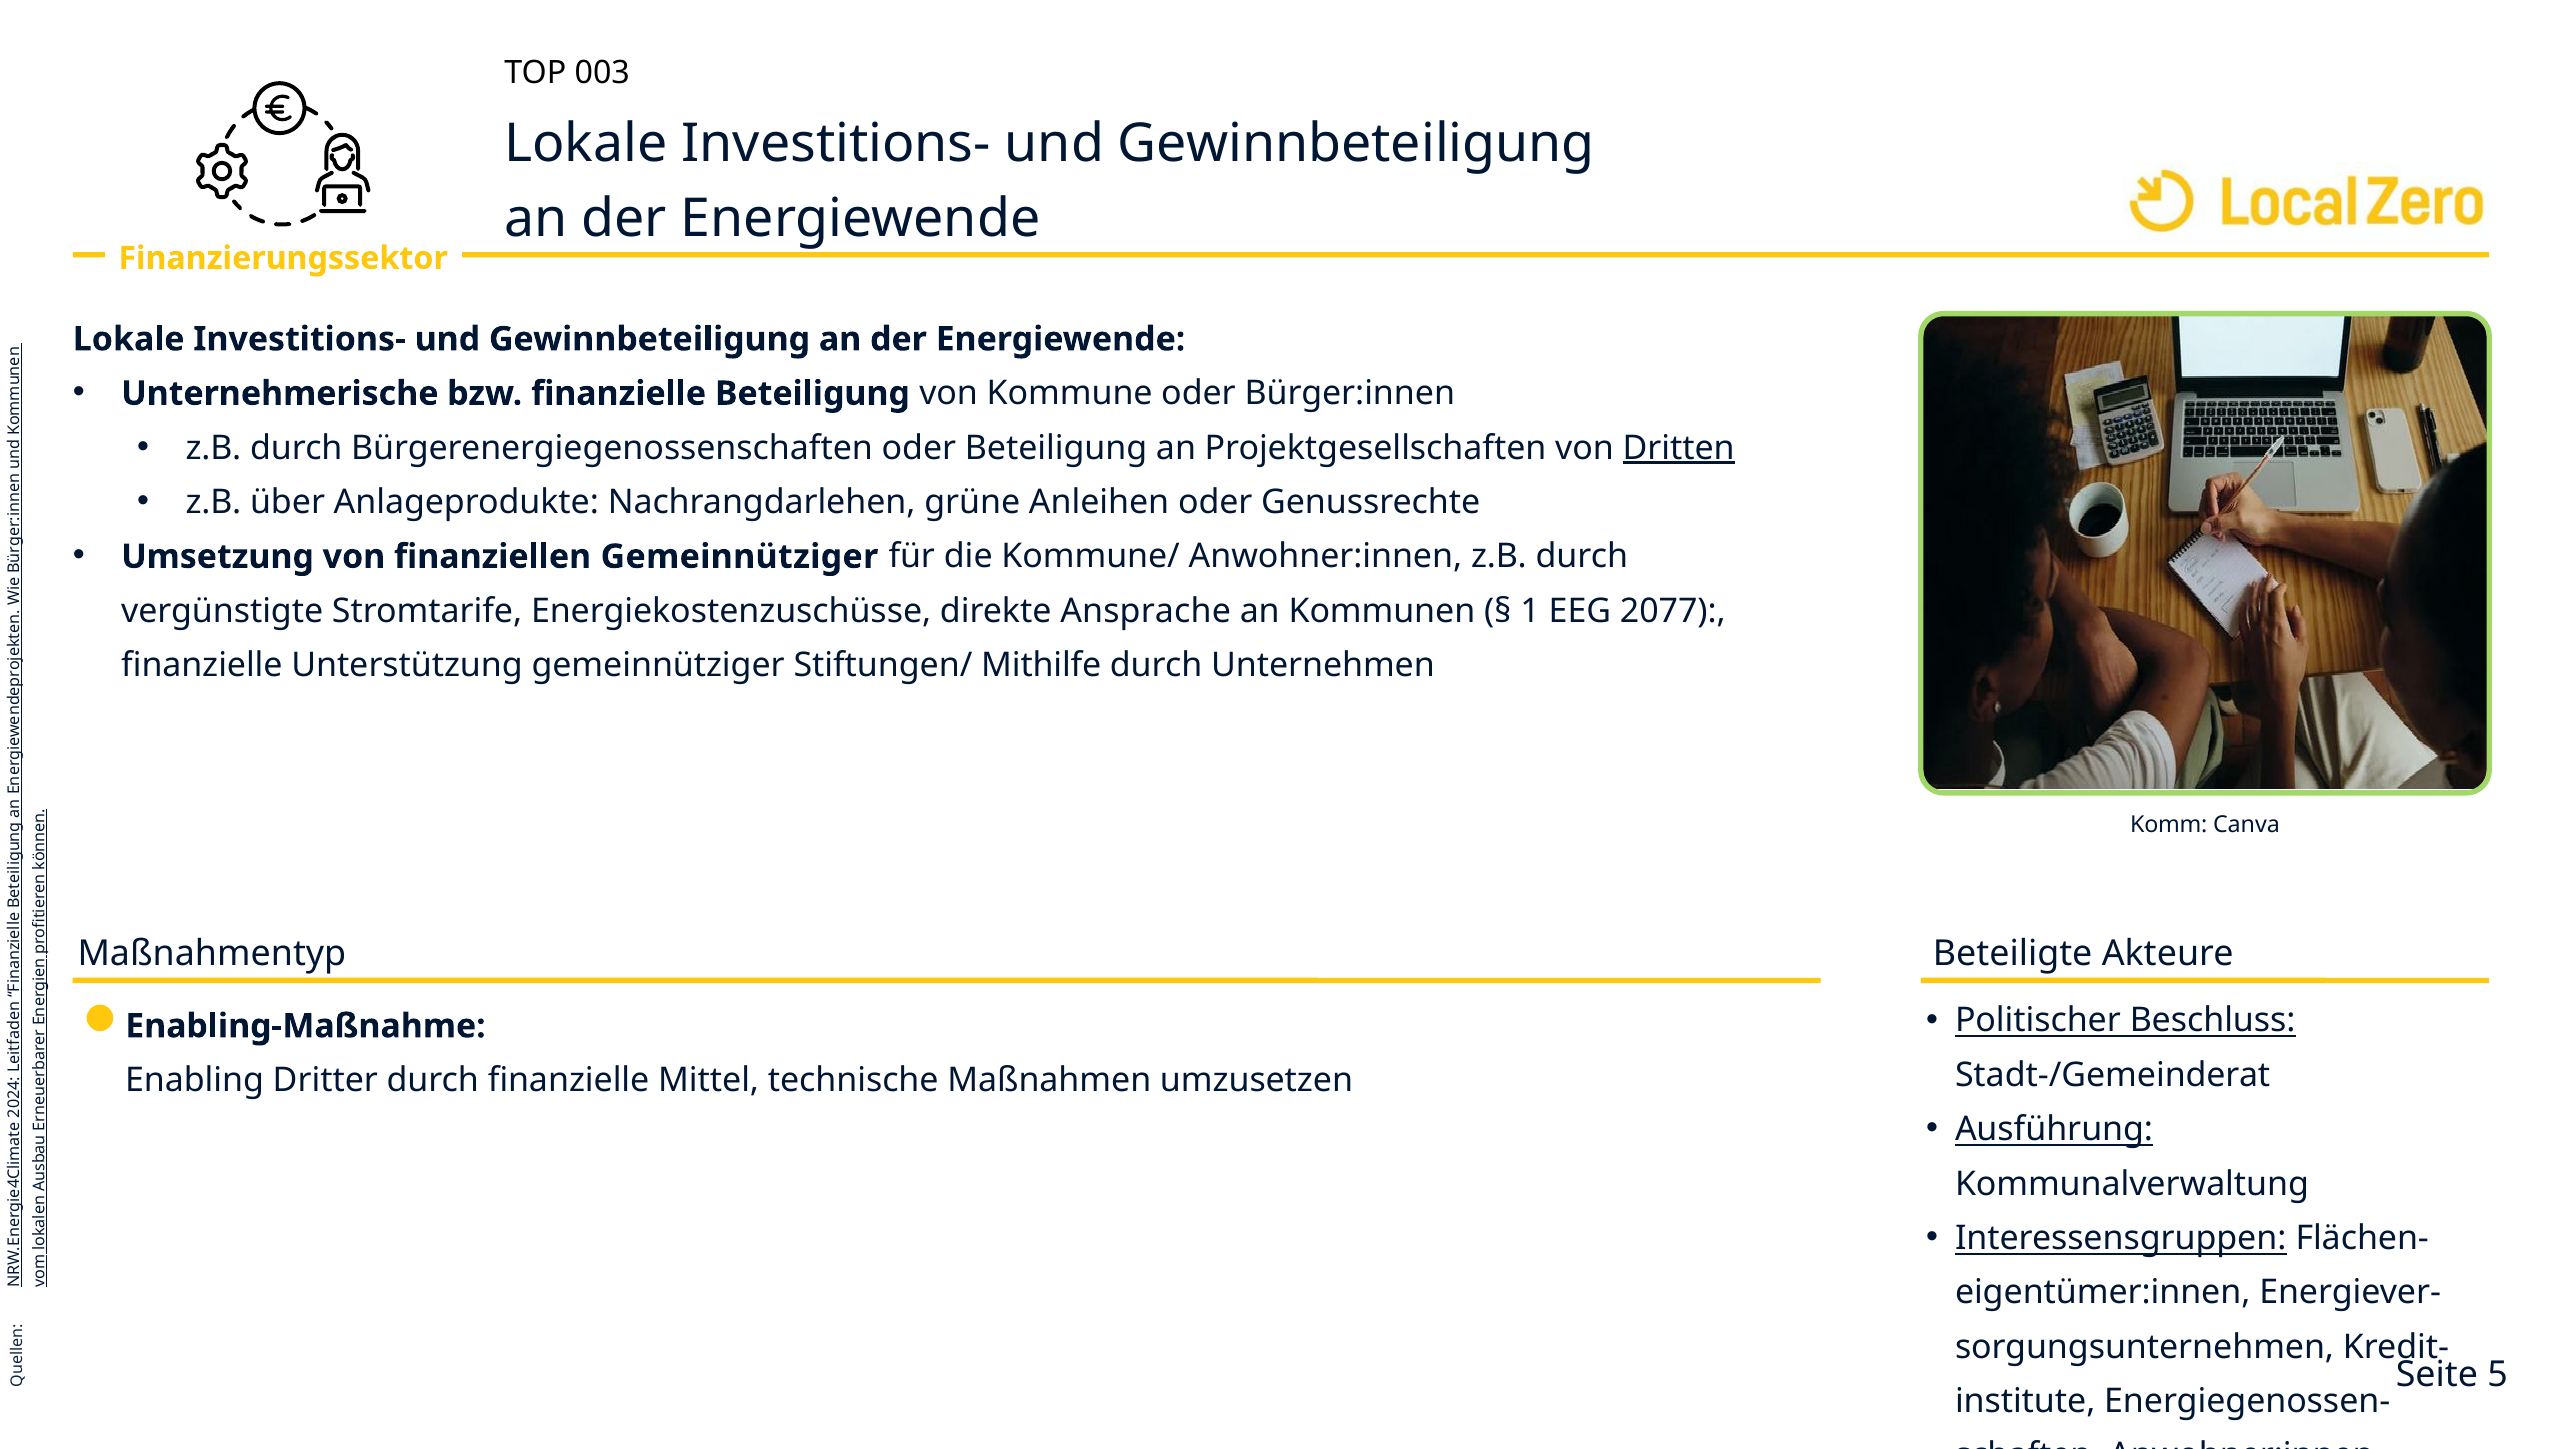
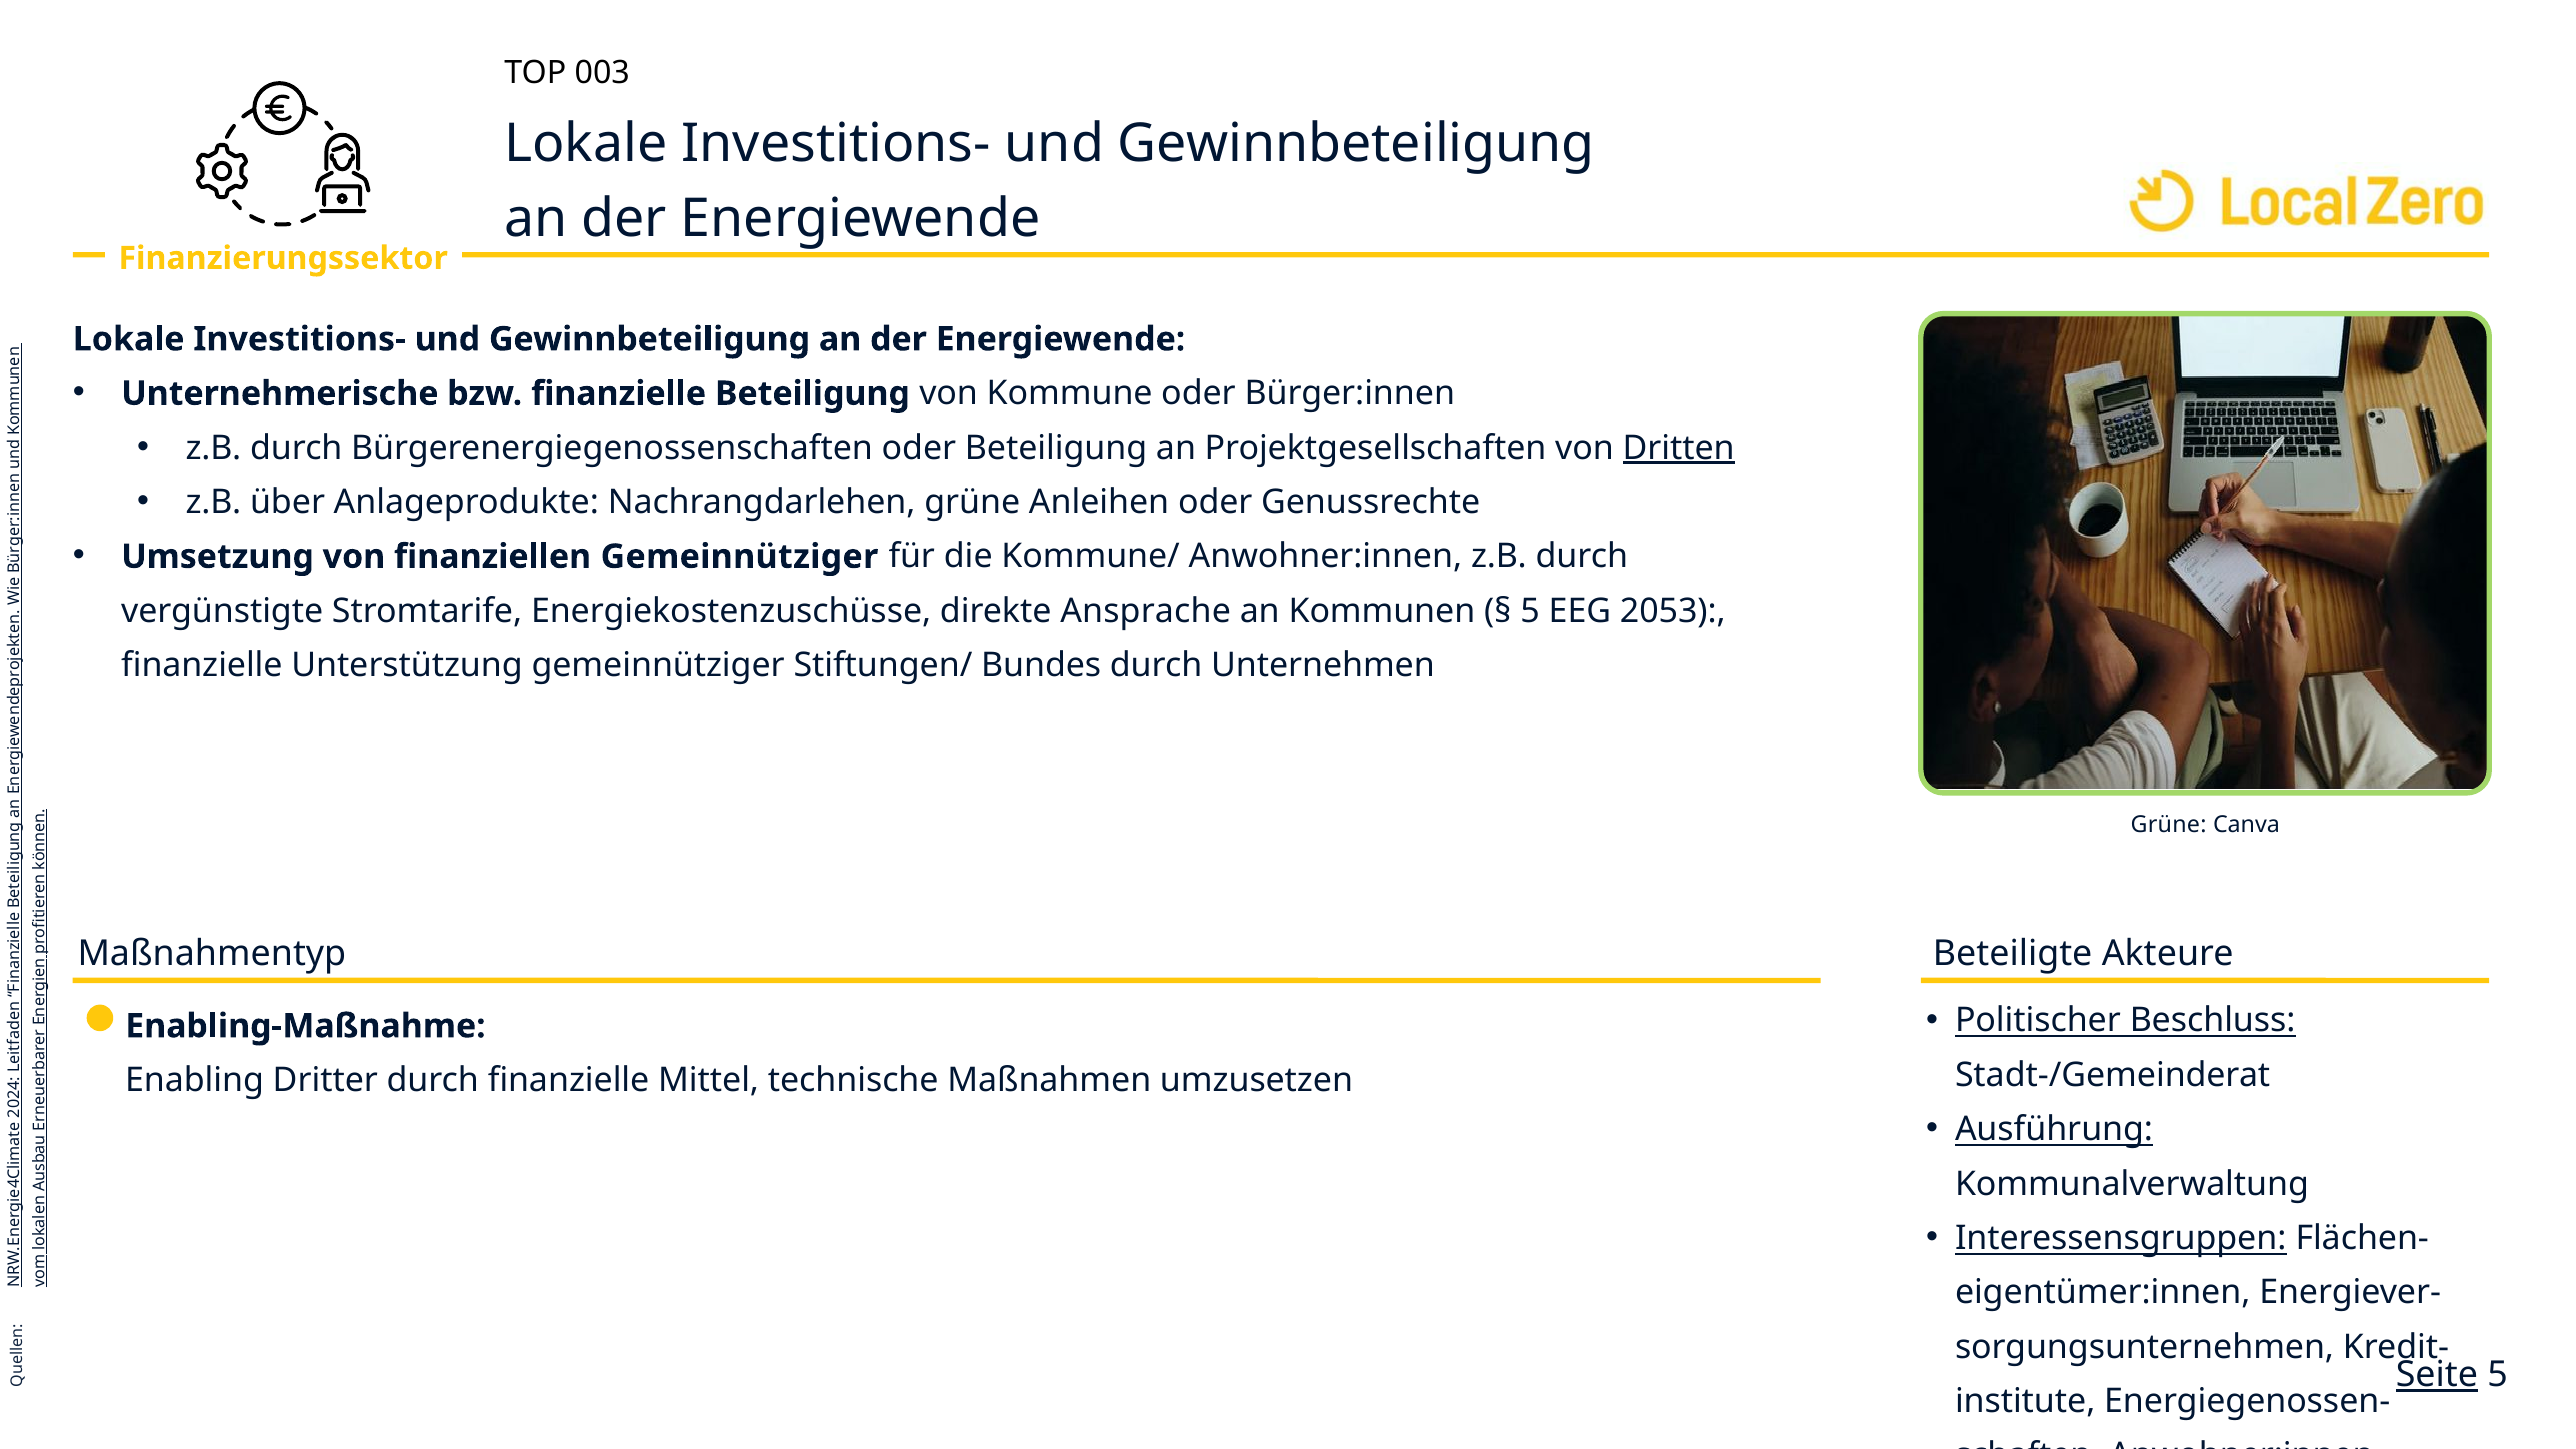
1 at (1530, 611): 1 -> 5
2077: 2077 -> 2053
Mithilfe: Mithilfe -> Bundes
Komm at (2169, 825): Komm -> Grüne
Seite underline: none -> present
